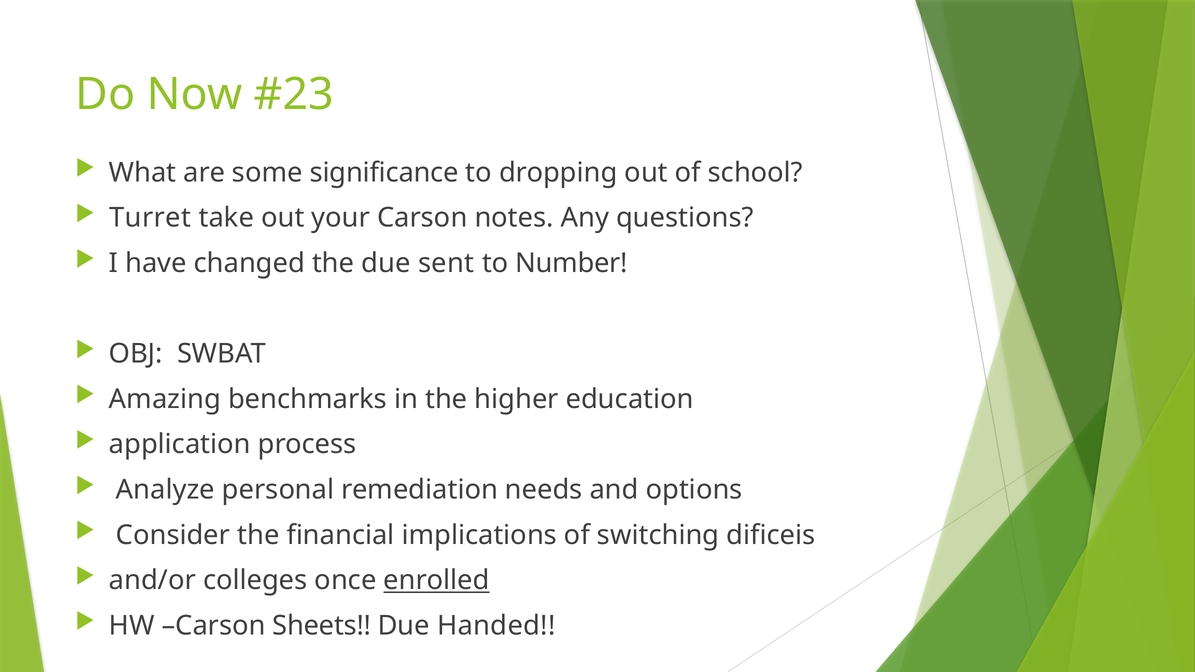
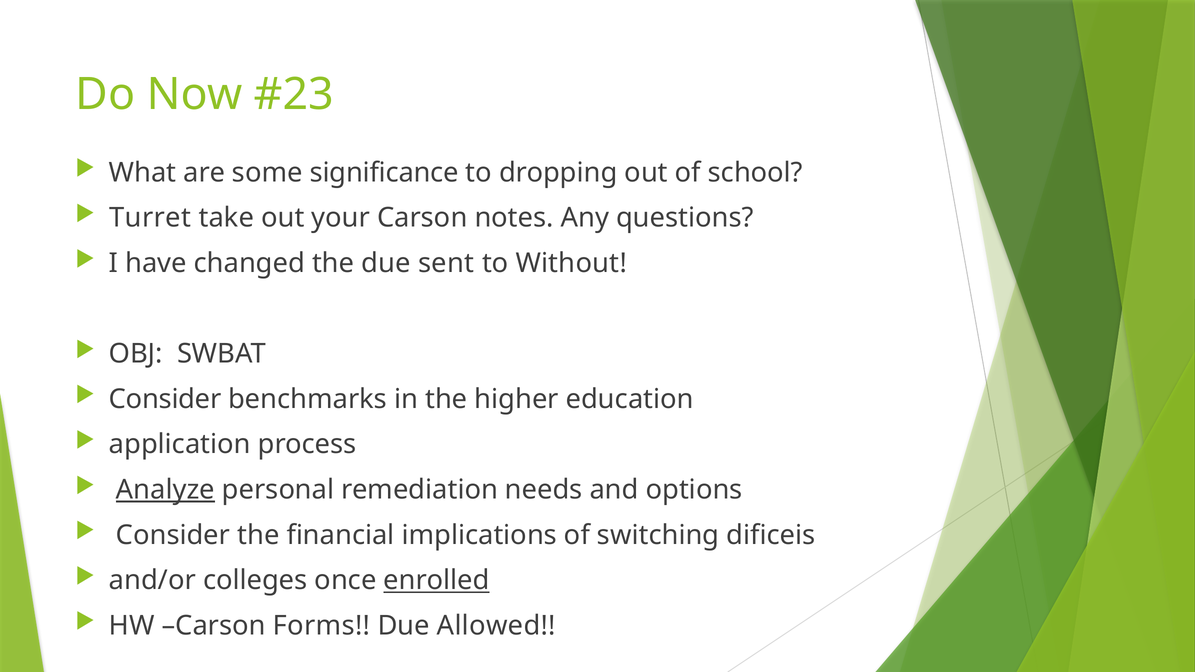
Number: Number -> Without
Amazing at (165, 399): Amazing -> Consider
Analyze underline: none -> present
Sheets: Sheets -> Forms
Handed: Handed -> Allowed
